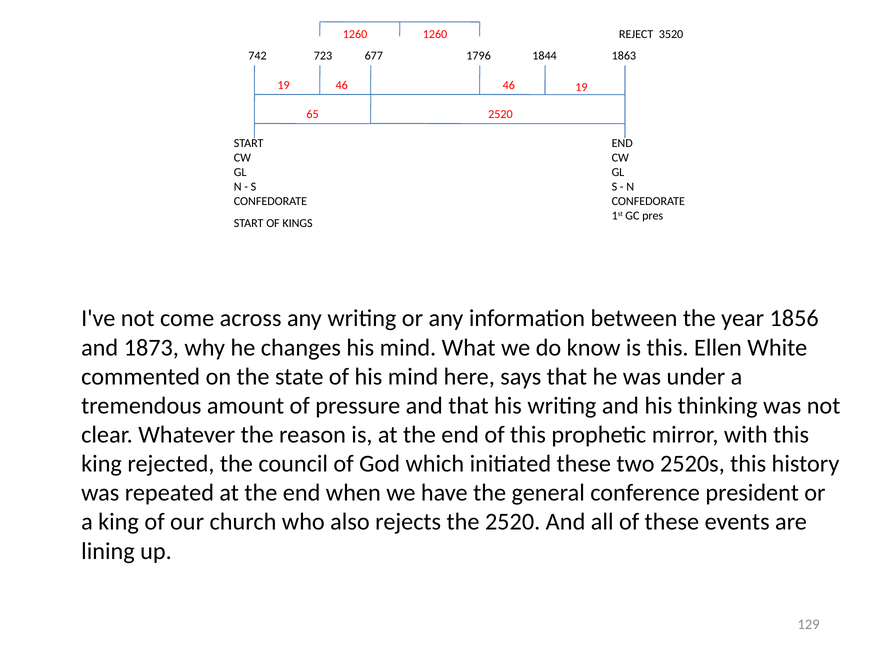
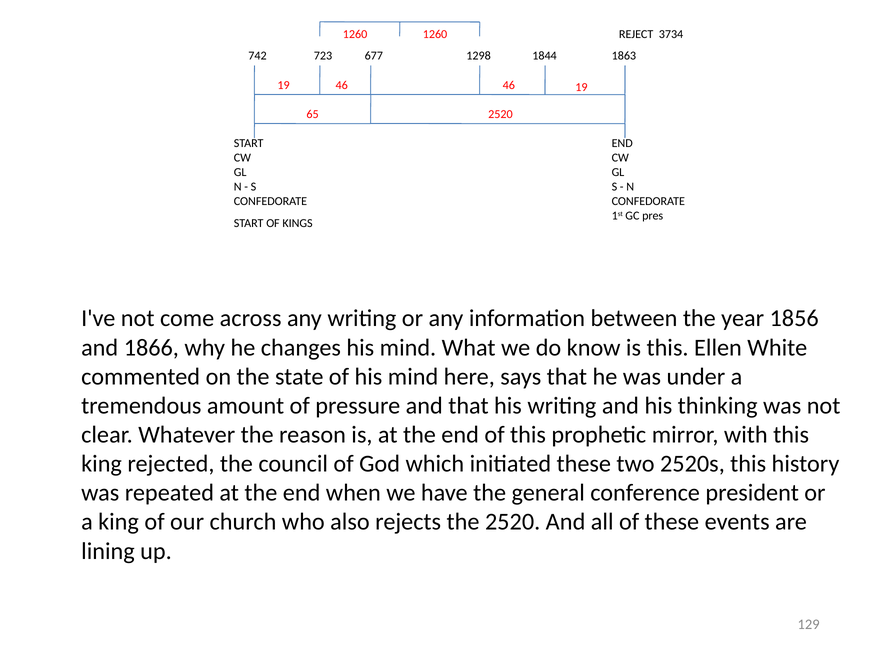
3520: 3520 -> 3734
1796: 1796 -> 1298
1873: 1873 -> 1866
